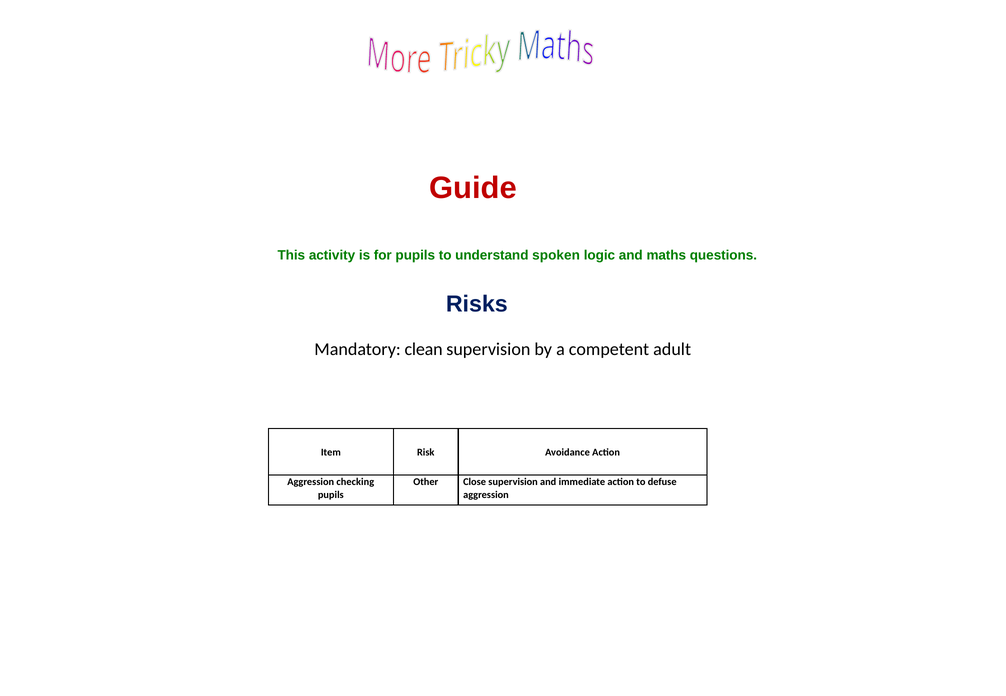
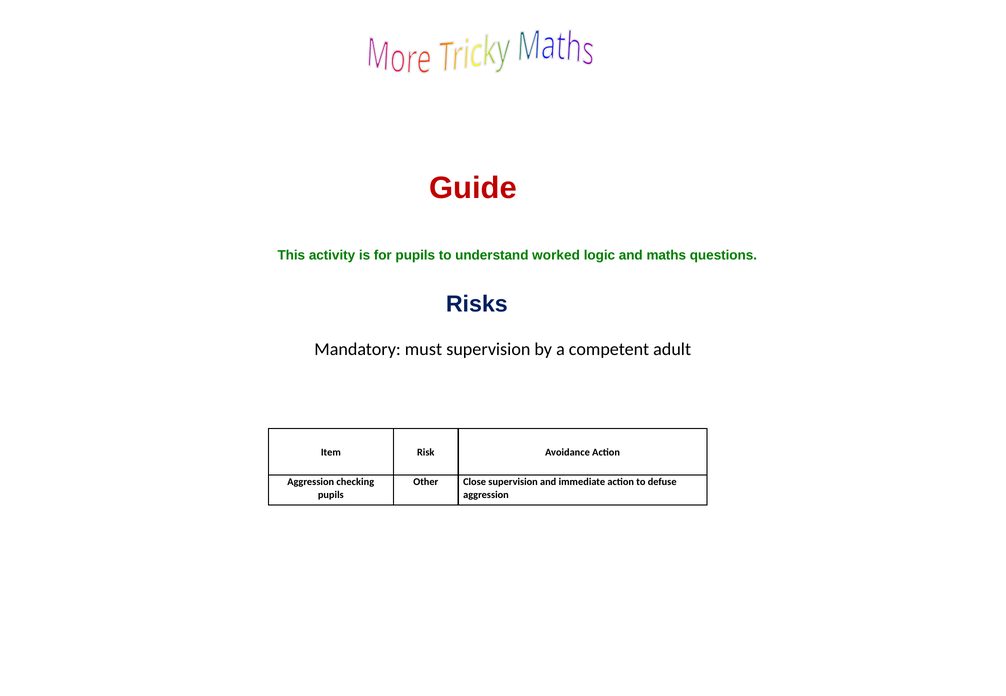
spoken: spoken -> worked
clean: clean -> must
